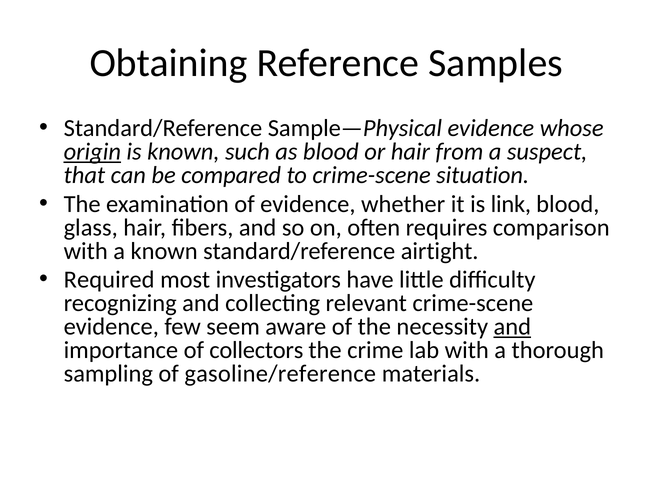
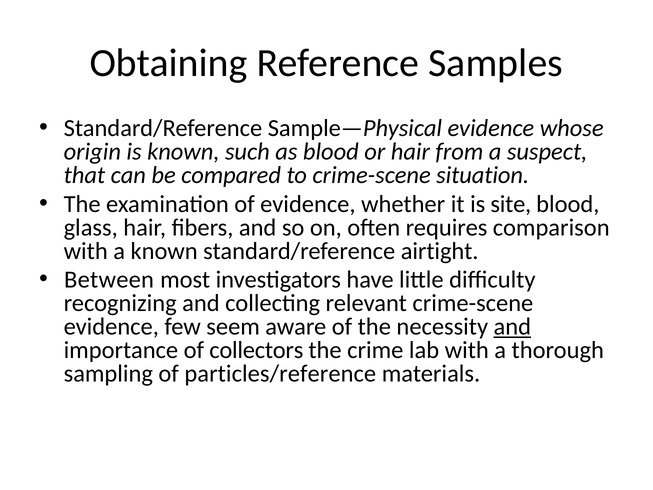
origin underline: present -> none
link: link -> site
Required: Required -> Between
gasoline/reference: gasoline/reference -> particles/reference
